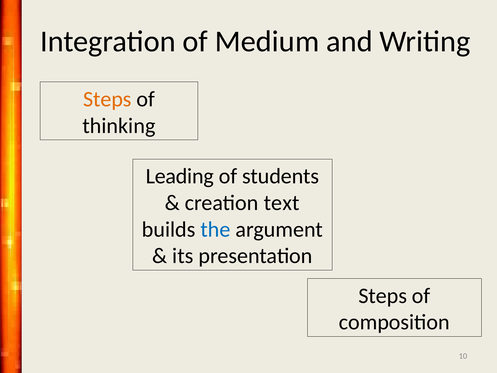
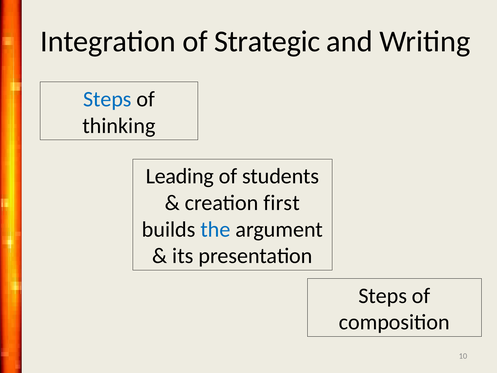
Medium: Medium -> Strategic
Steps at (107, 99) colour: orange -> blue
text: text -> first
